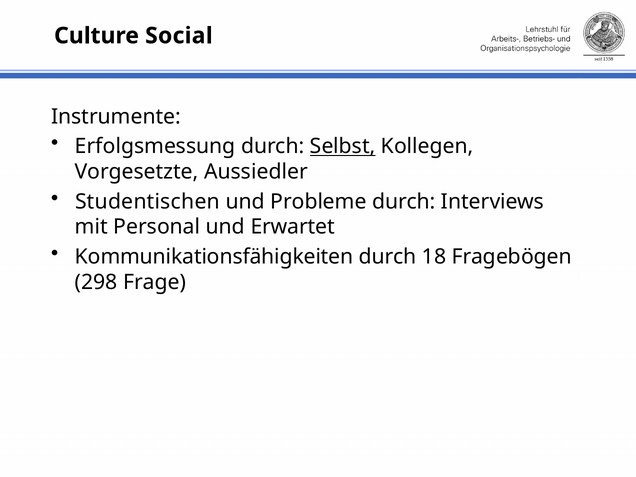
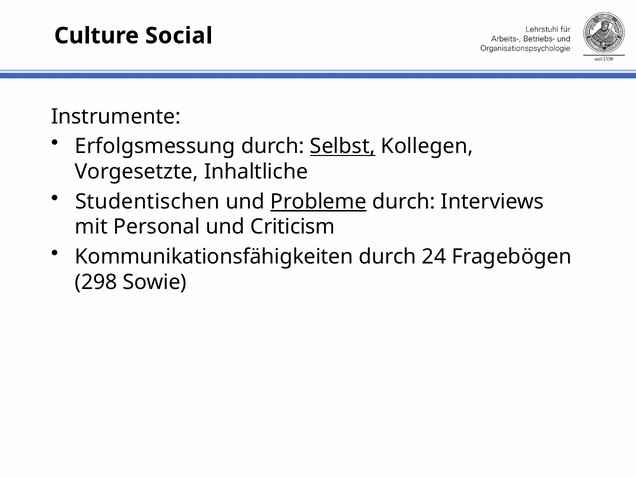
Aussiedler: Aussiedler -> Inhaltliche
Probleme underline: none -> present
Erwartet: Erwartet -> Criticism
18: 18 -> 24
Frage: Frage -> Sowie
